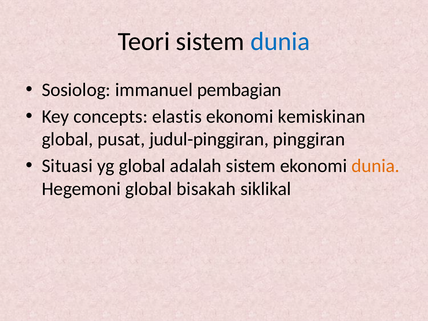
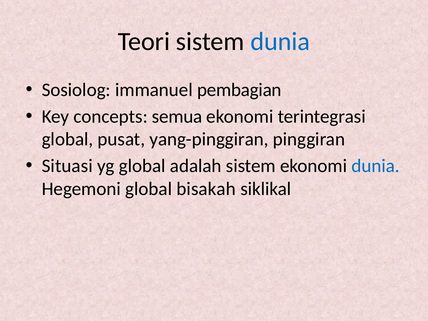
elastis: elastis -> semua
kemiskinan: kemiskinan -> terintegrasi
judul-pinggiran: judul-pinggiran -> yang-pinggiran
dunia at (376, 166) colour: orange -> blue
